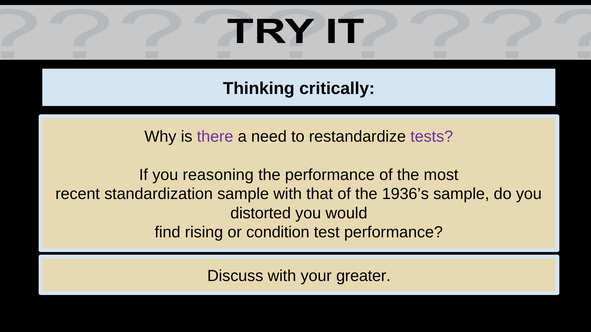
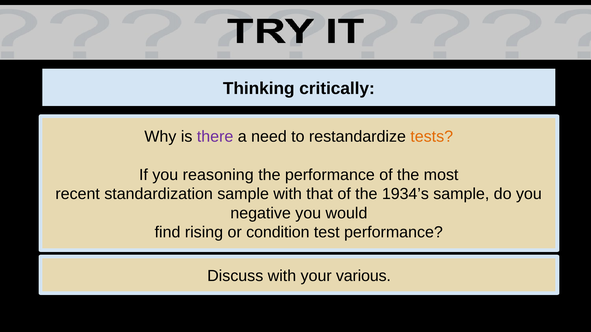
tests colour: purple -> orange
1936’s: 1936’s -> 1934’s
distorted: distorted -> negative
greater: greater -> various
